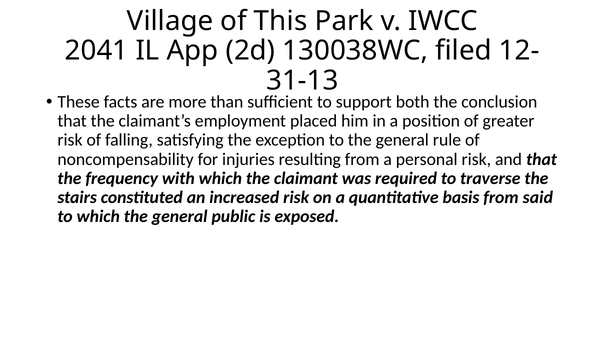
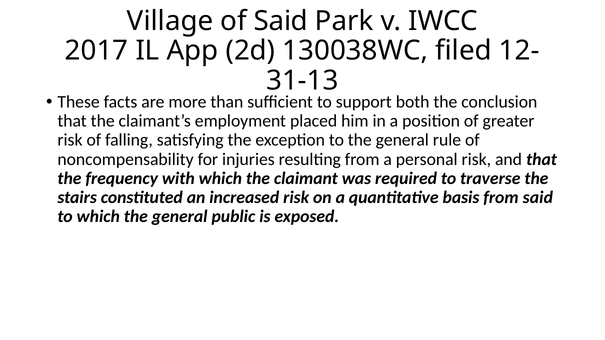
of This: This -> Said
2041: 2041 -> 2017
